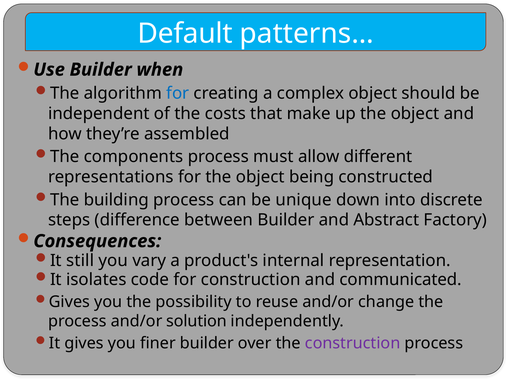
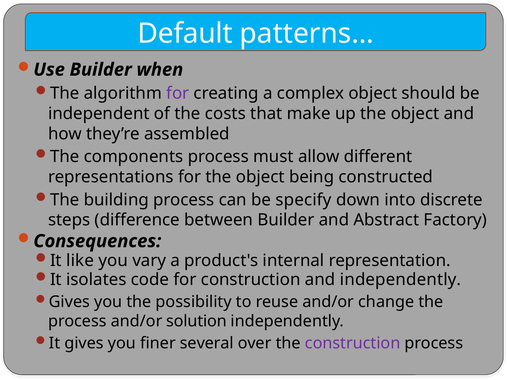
for at (178, 93) colour: blue -> purple
unique: unique -> specify
still: still -> like
and communicated: communicated -> independently
finer builder: builder -> several
